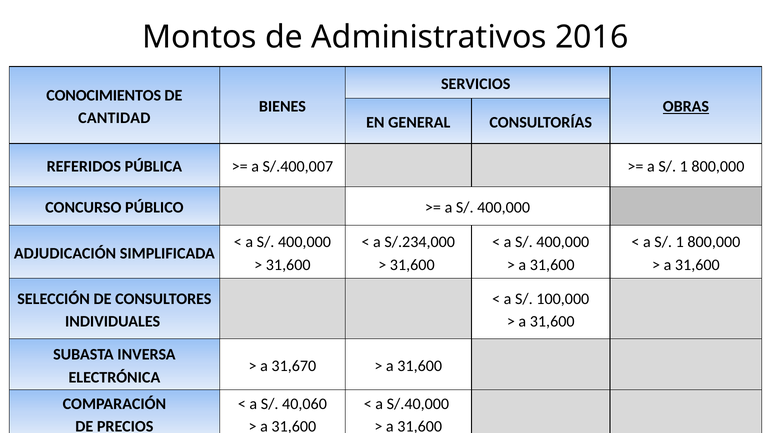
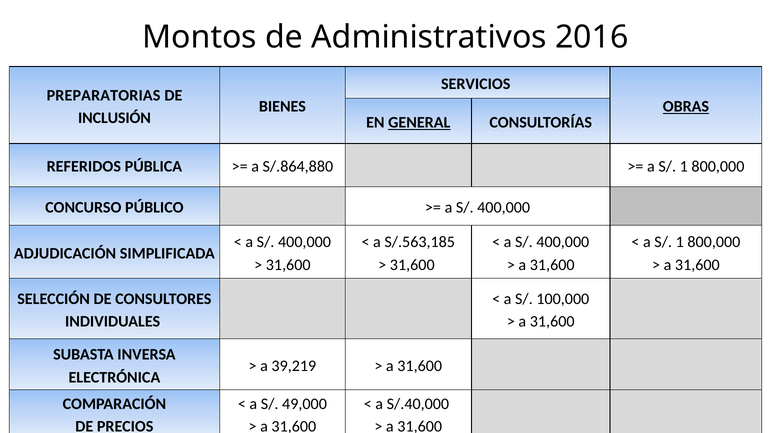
CONOCIMIENTOS: CONOCIMIENTOS -> PREPARATORIAS
CANTIDAD: CANTIDAD -> INCLUSIÓN
GENERAL underline: none -> present
S/.400,007: S/.400,007 -> S/.864,880
S/.234,000: S/.234,000 -> S/.563,185
31,670: 31,670 -> 39,219
40,060: 40,060 -> 49,000
